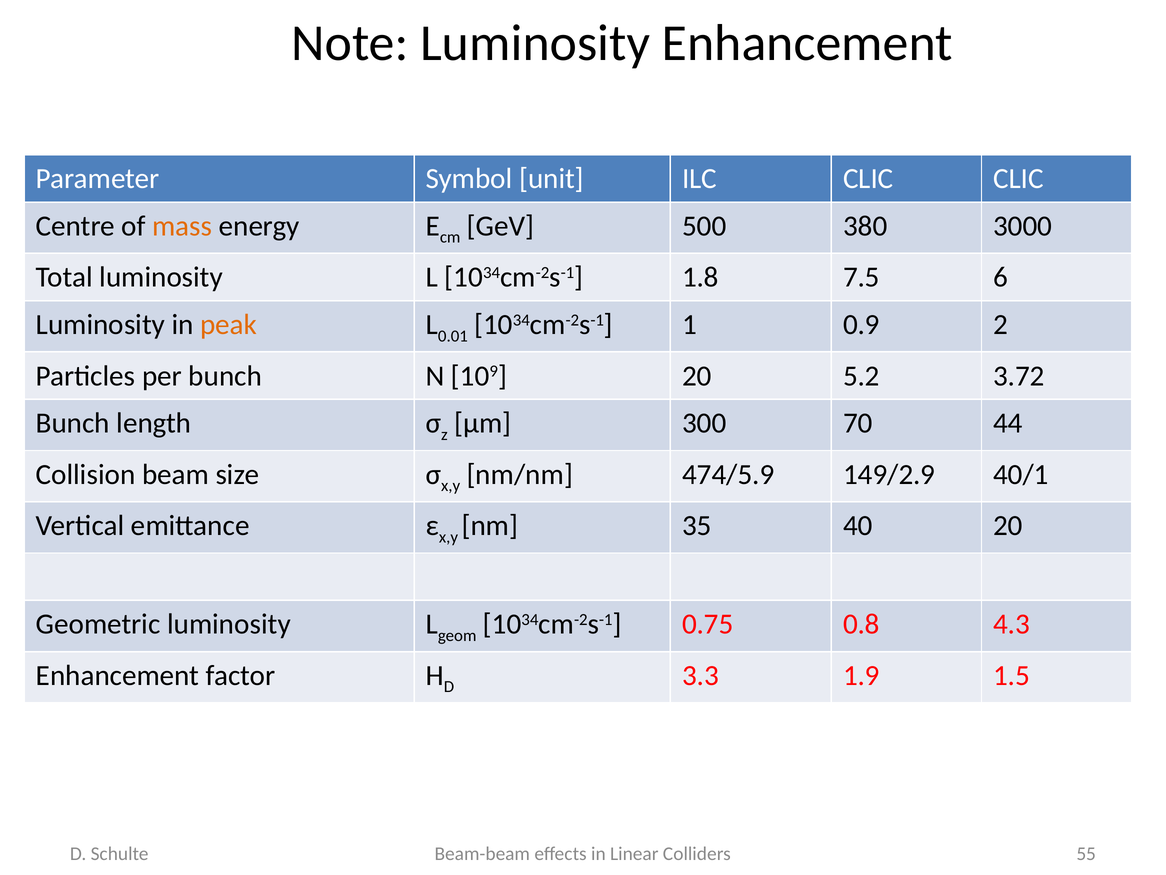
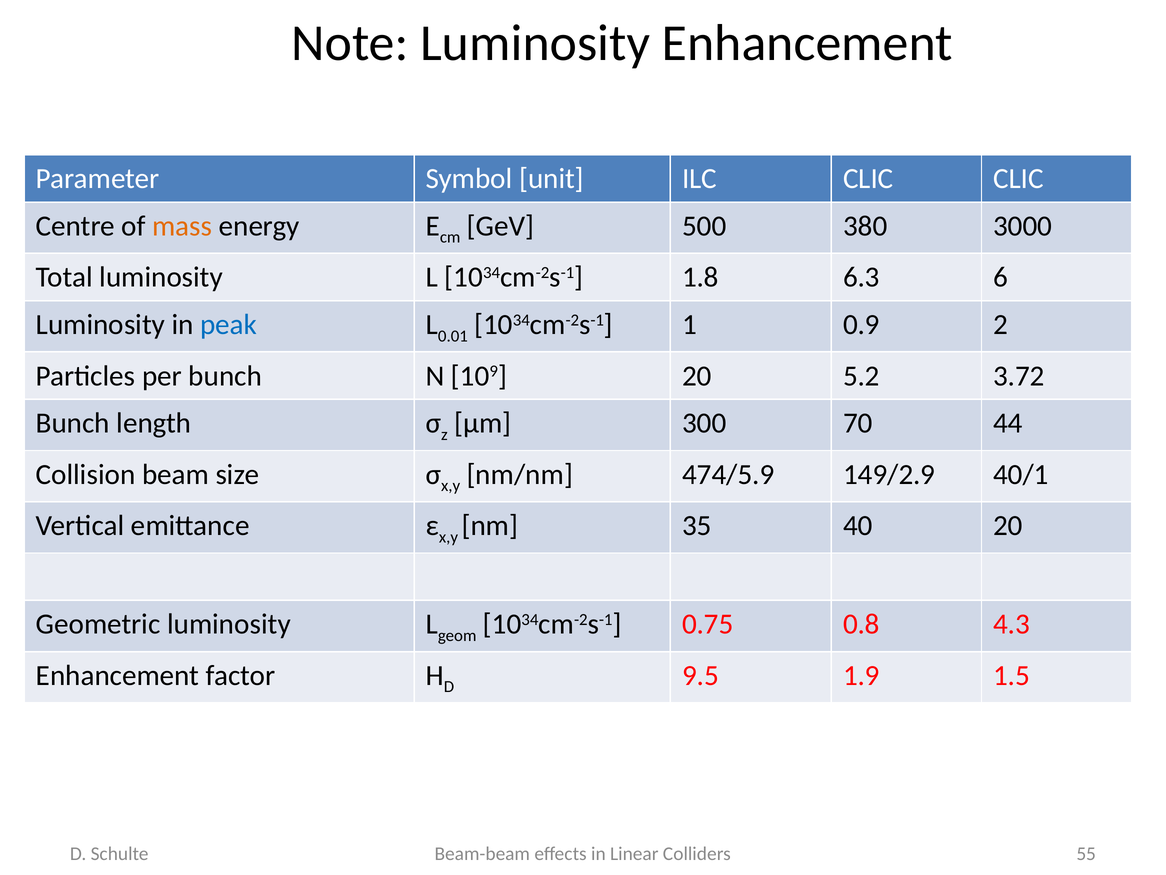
7.5: 7.5 -> 6.3
peak colour: orange -> blue
3.3: 3.3 -> 9.5
